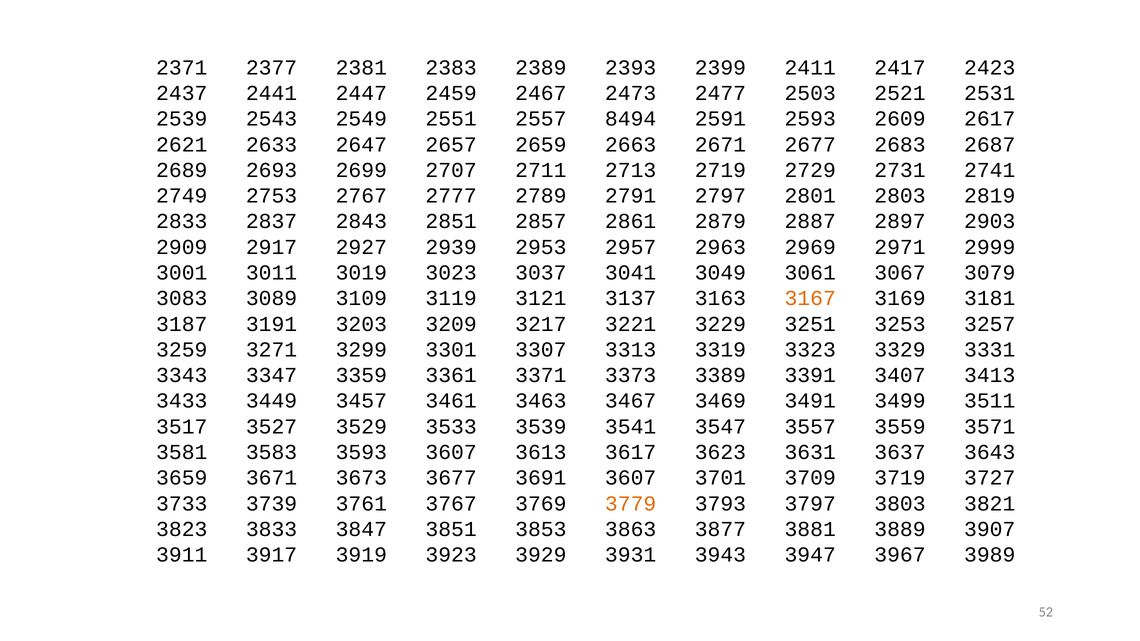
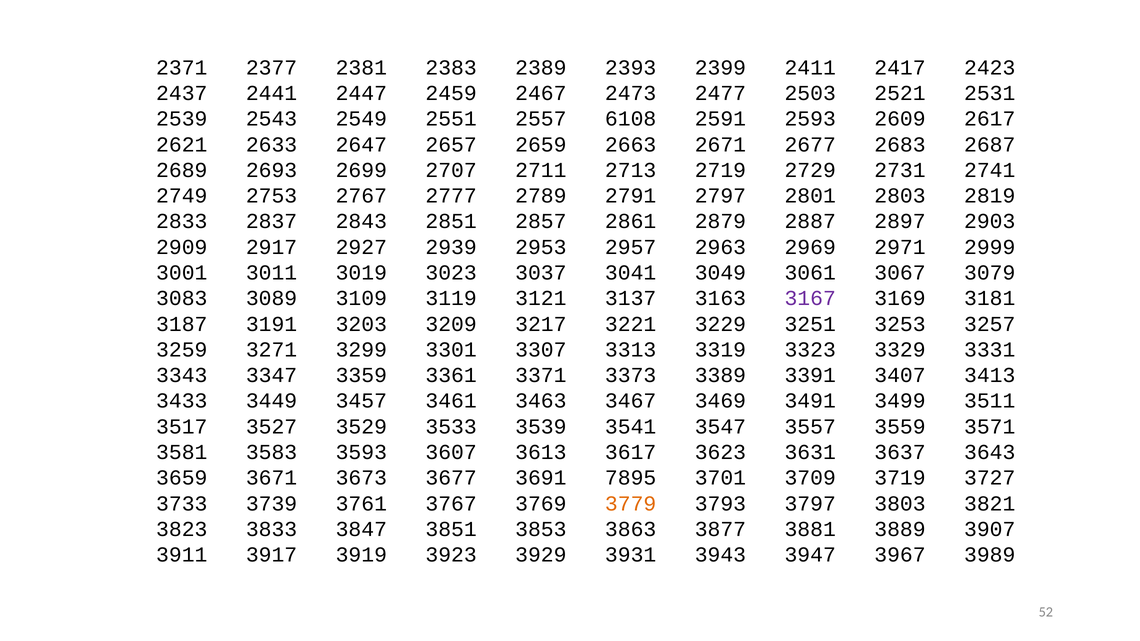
8494: 8494 -> 6108
3167 colour: orange -> purple
3691 3607: 3607 -> 7895
